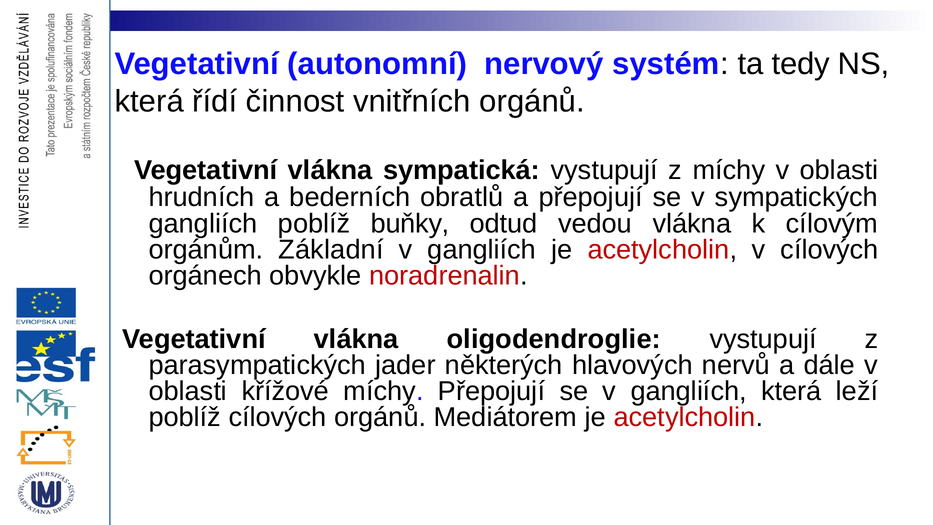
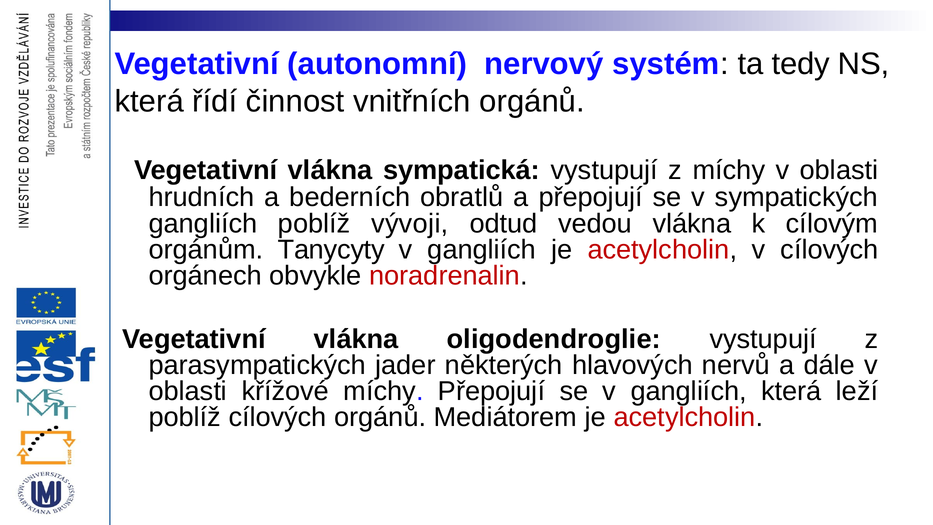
buňky: buňky -> vývoji
Základní: Základní -> Tanycyty
